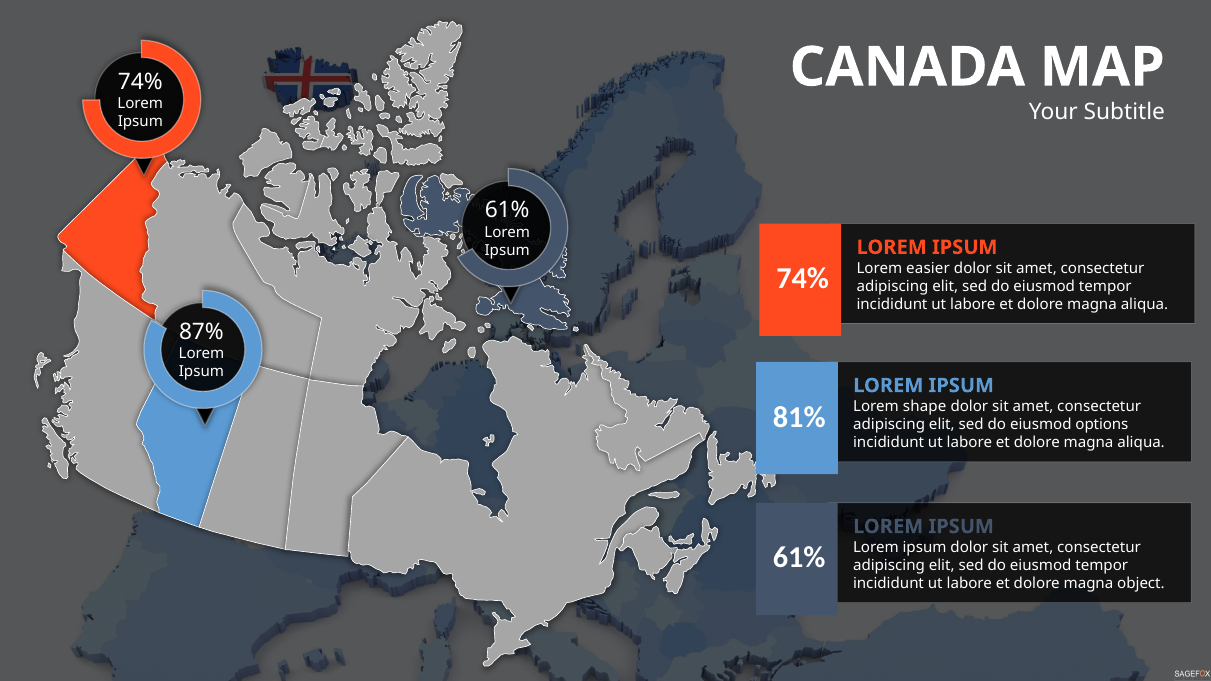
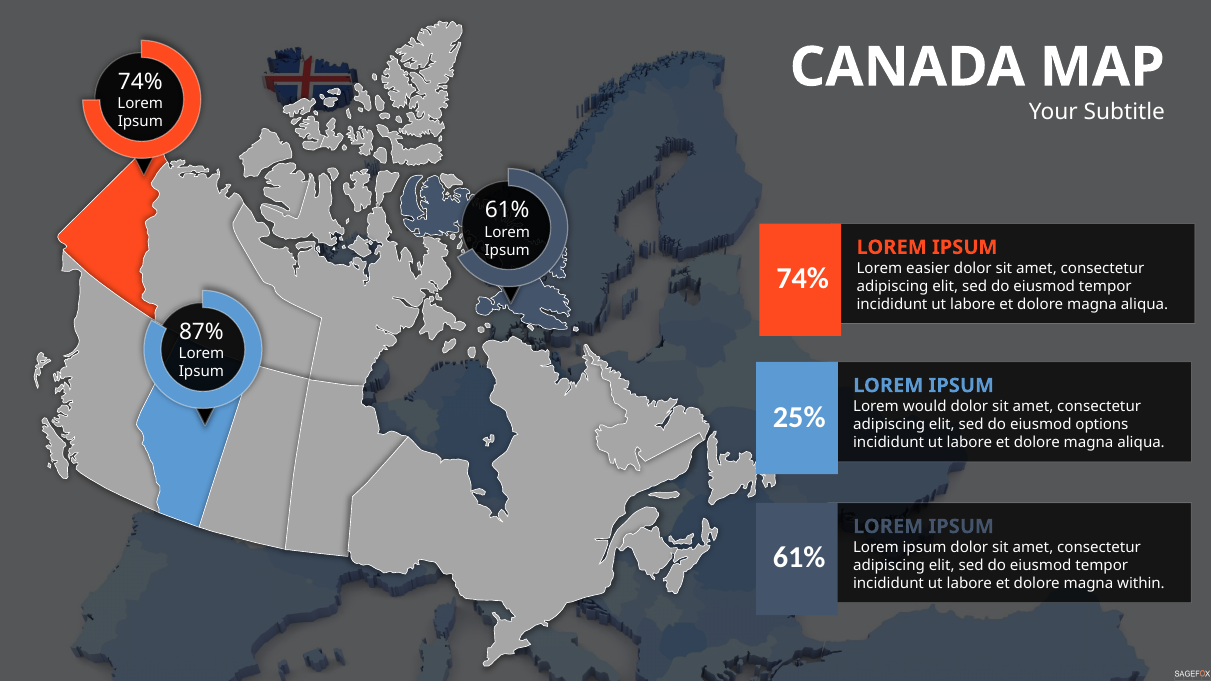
shape: shape -> would
81%: 81% -> 25%
object: object -> within
